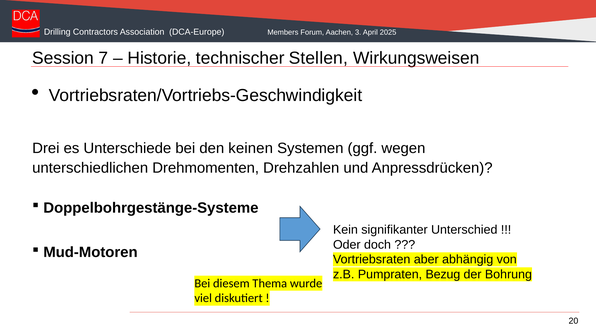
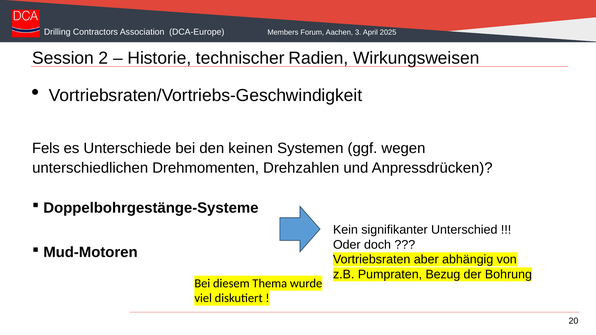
7: 7 -> 2
Stellen: Stellen -> Radien
Drei: Drei -> Fels
